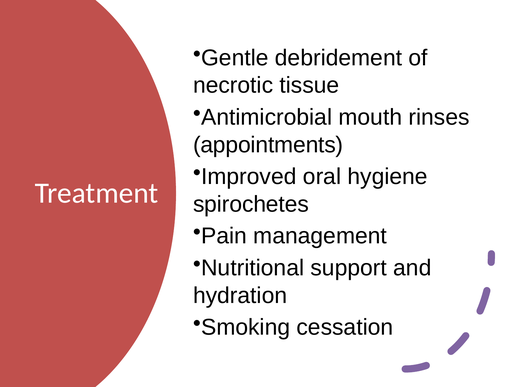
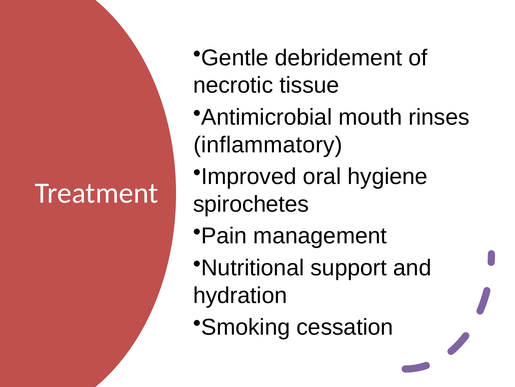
appointments: appointments -> inflammatory
